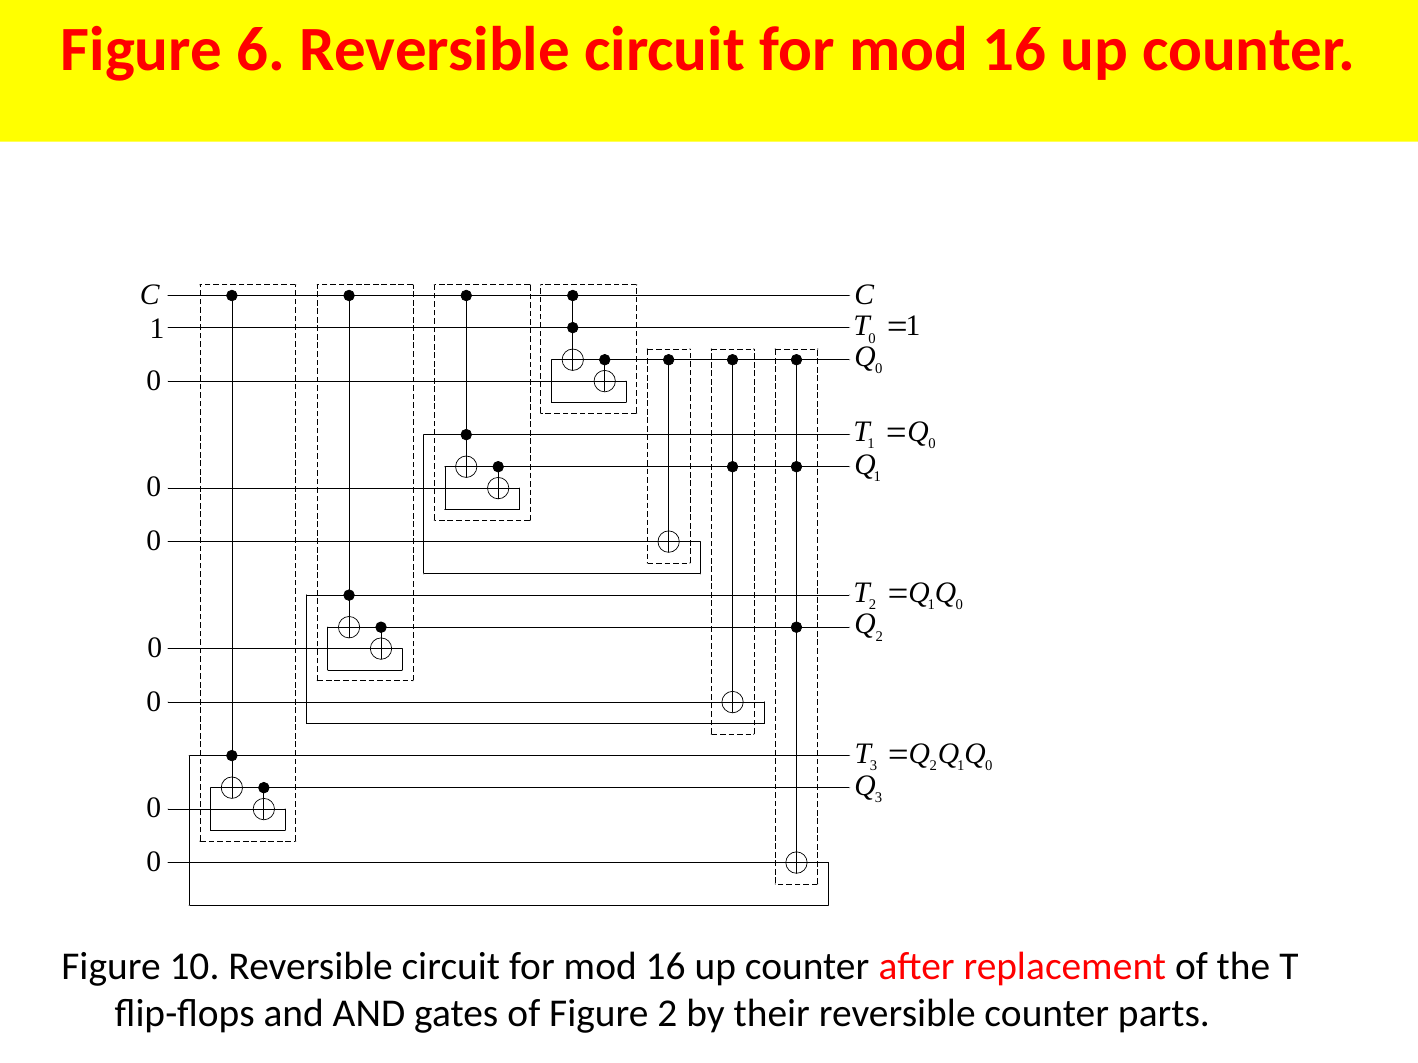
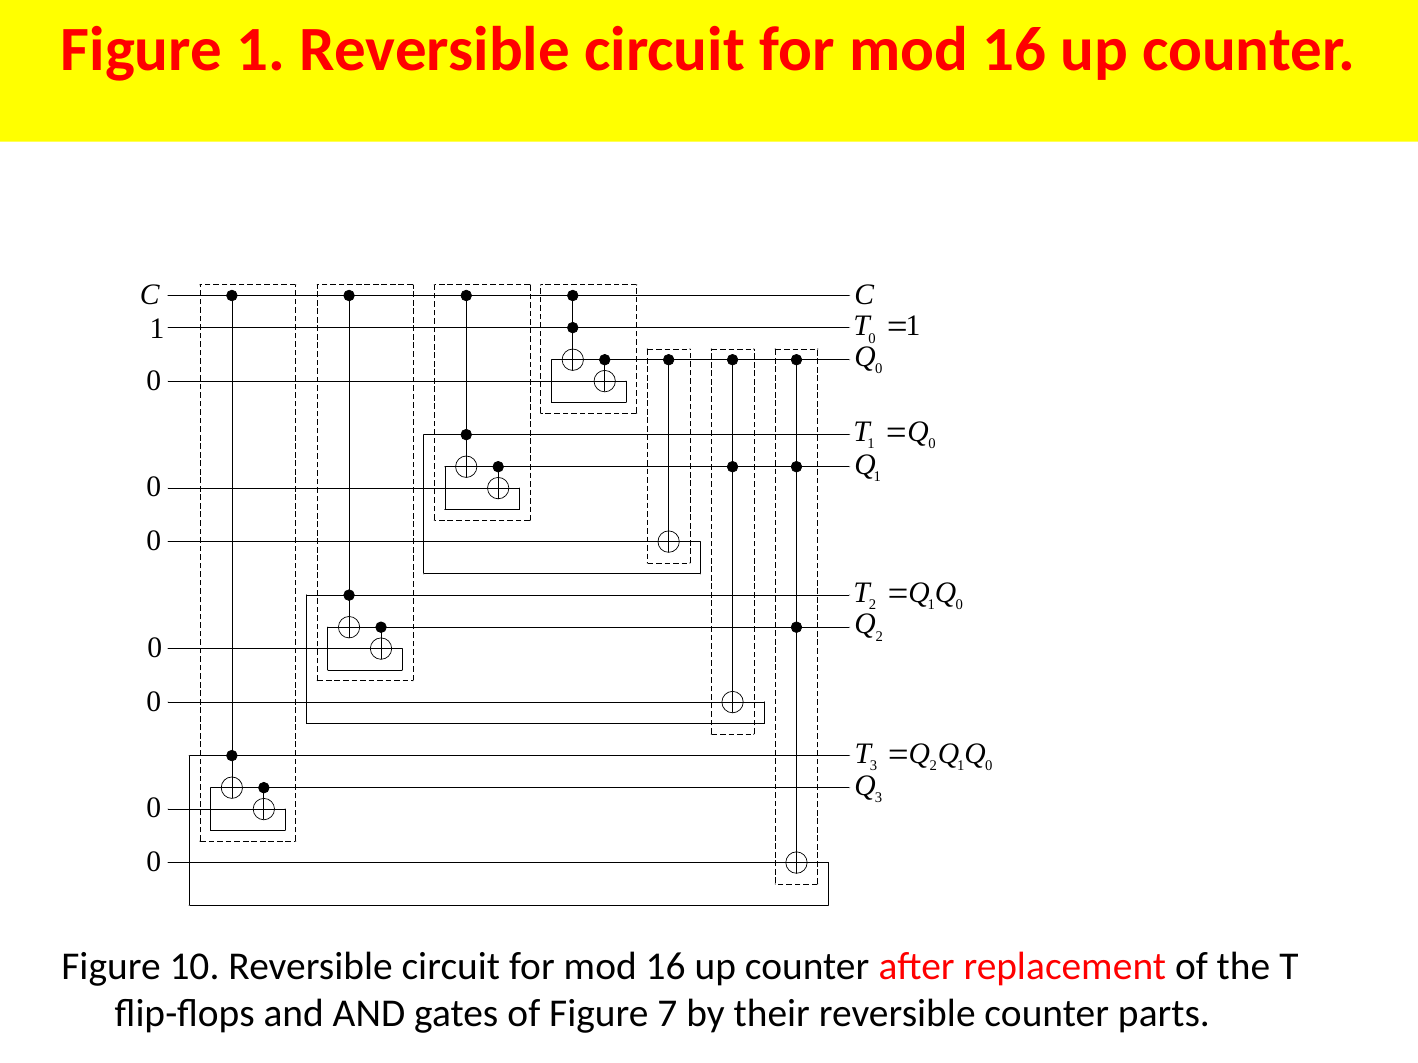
Figure 6: 6 -> 1
Figure 2: 2 -> 7
